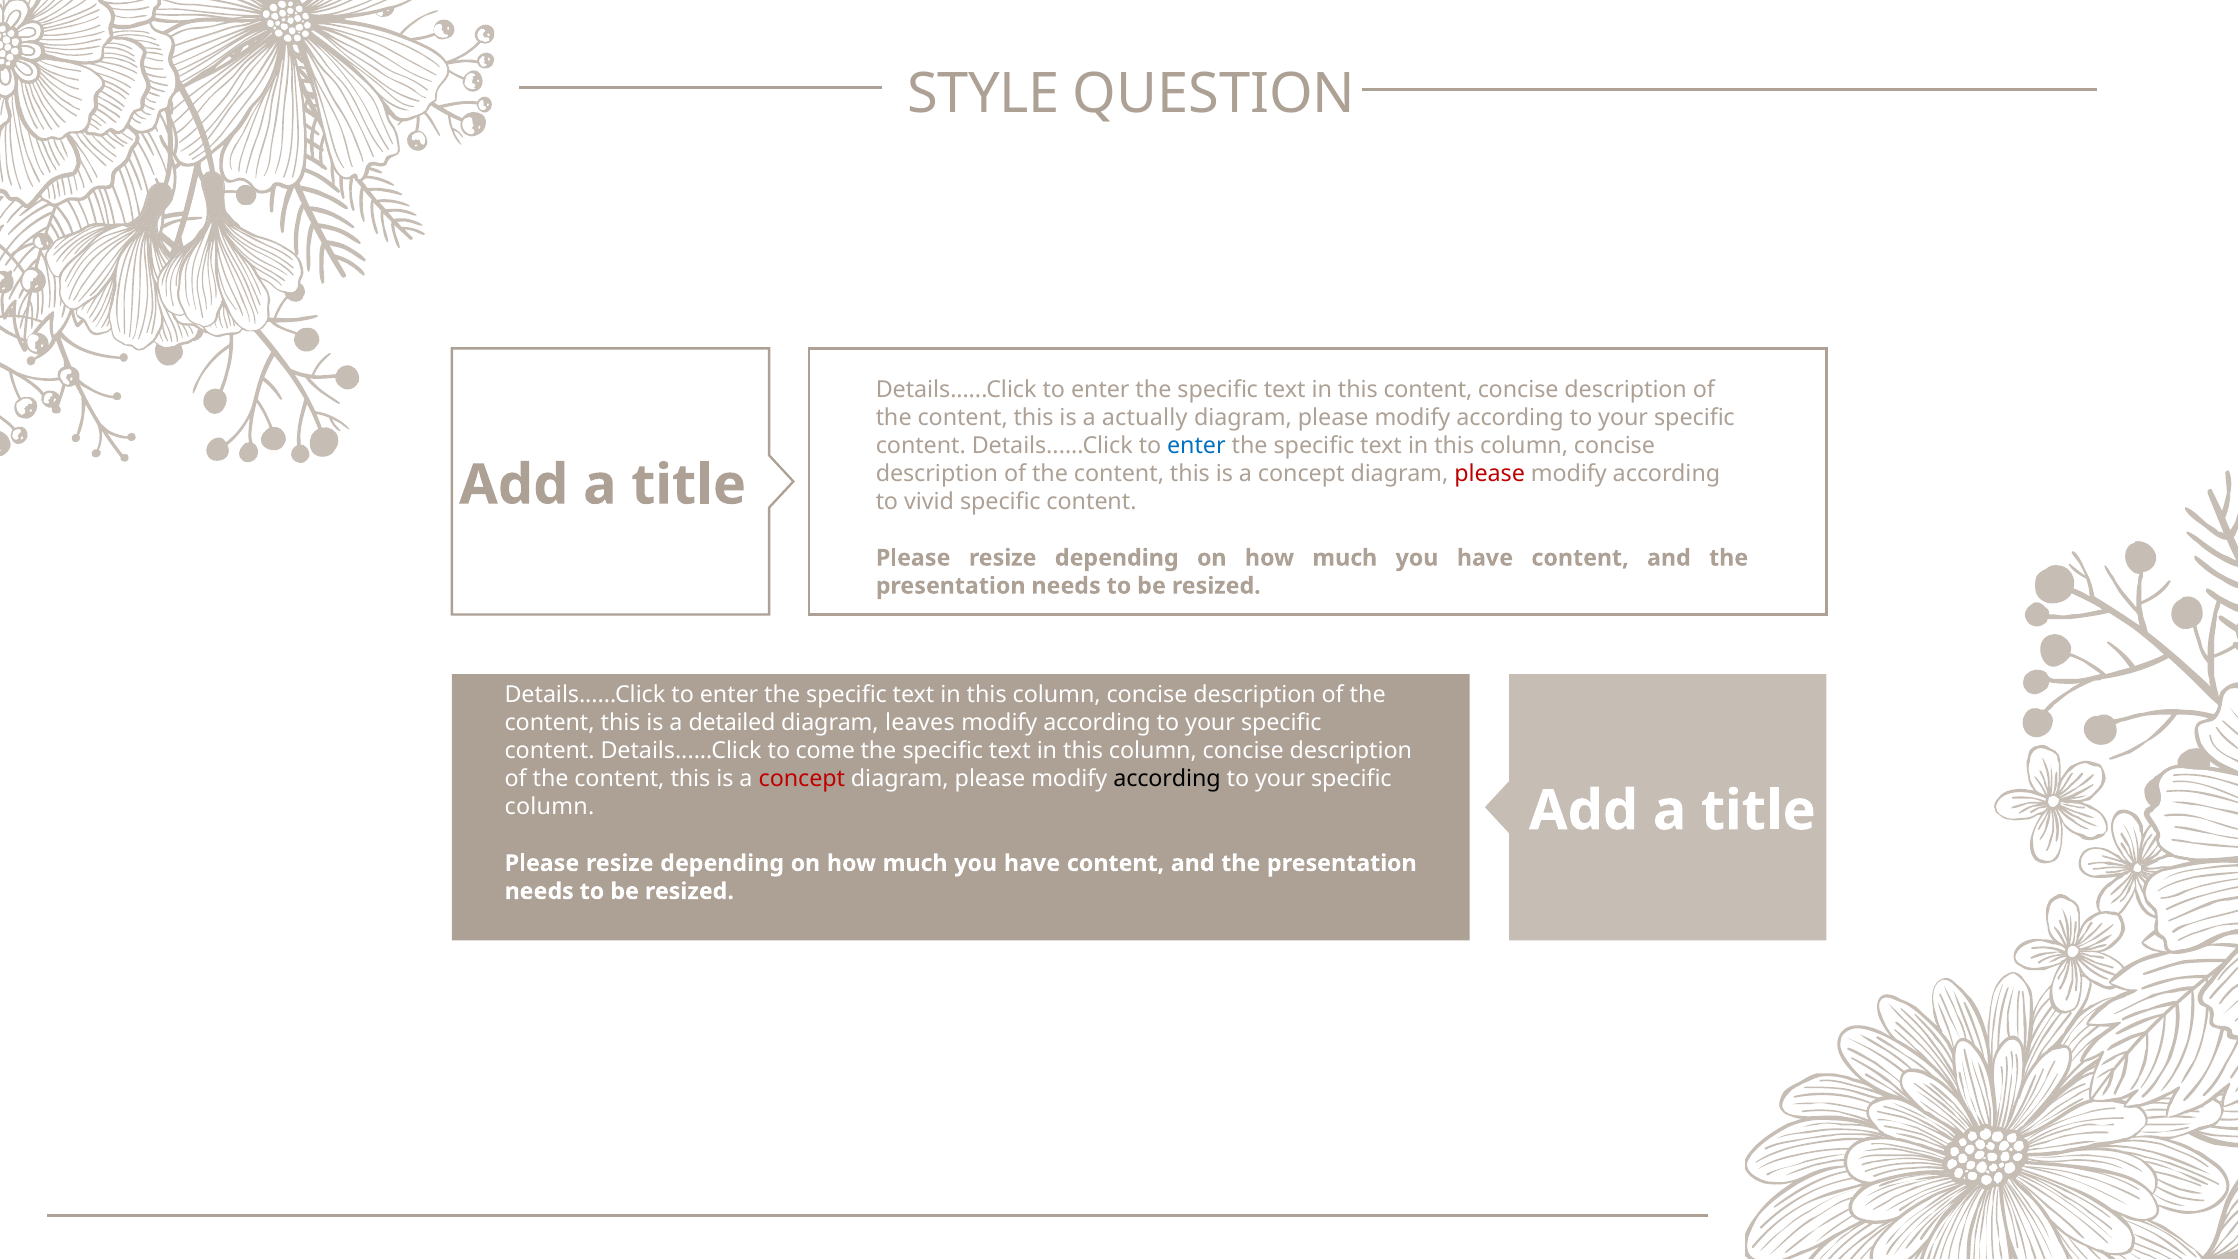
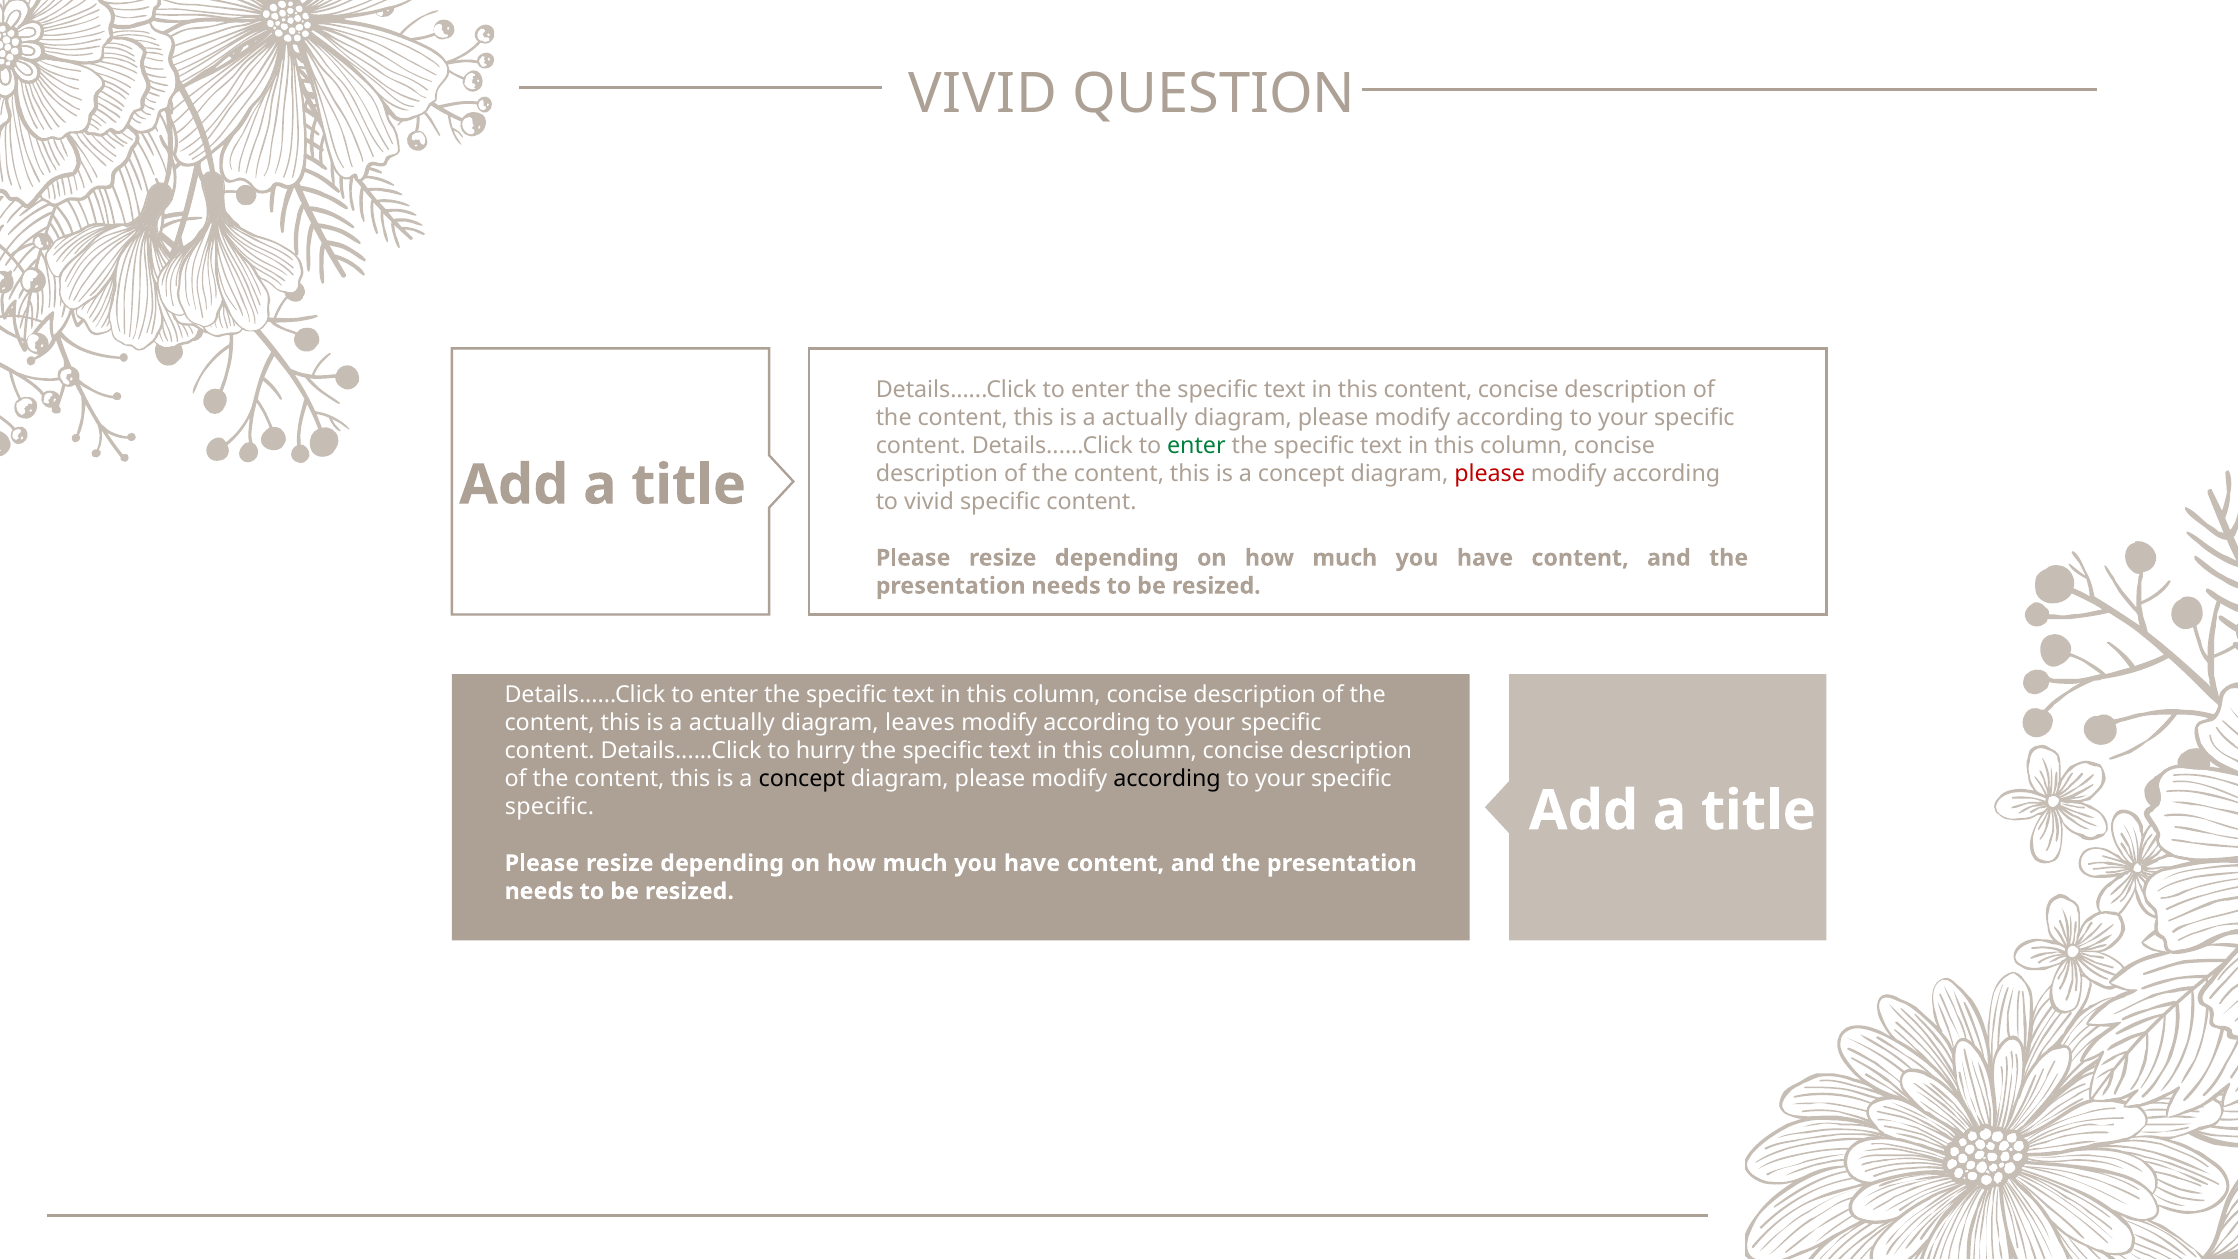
STYLE at (983, 94): STYLE -> VIVID
enter at (1196, 446) colour: blue -> green
detailed at (732, 723): detailed -> actually
come: come -> hurry
concept at (802, 779) colour: red -> black
column at (550, 807): column -> specific
